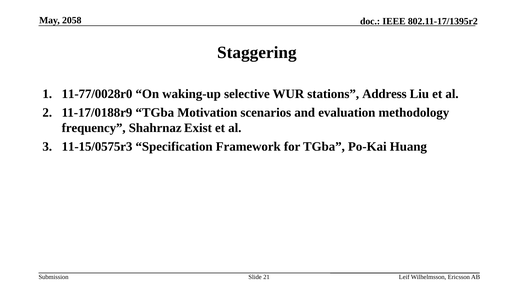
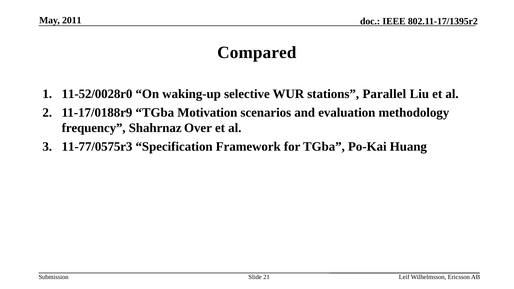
2058: 2058 -> 2011
Staggering: Staggering -> Compared
11-77/0028r0: 11-77/0028r0 -> 11-52/0028r0
Address: Address -> Parallel
Exist: Exist -> Over
11-15/0575r3: 11-15/0575r3 -> 11-77/0575r3
